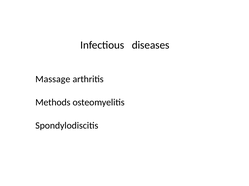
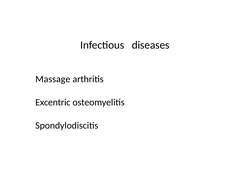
Methods: Methods -> Excentric
